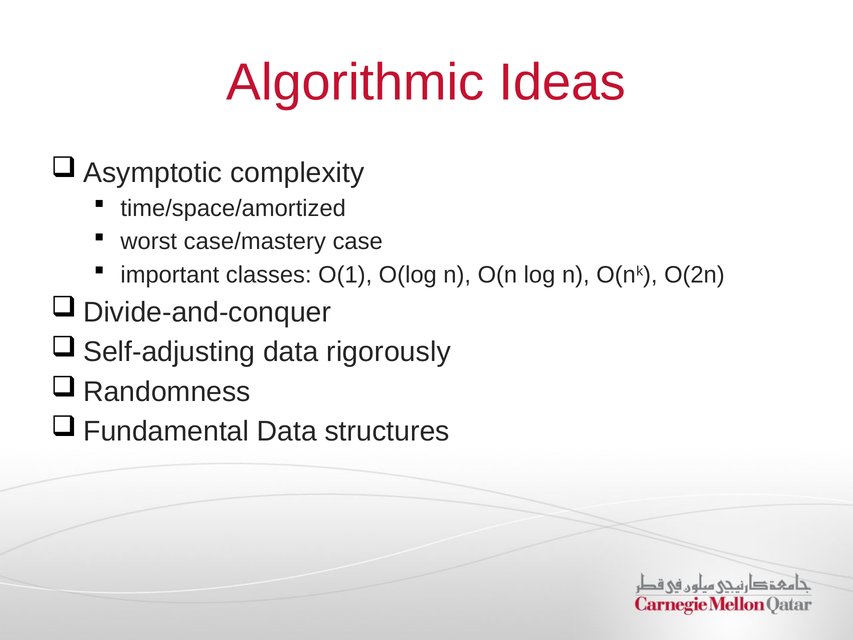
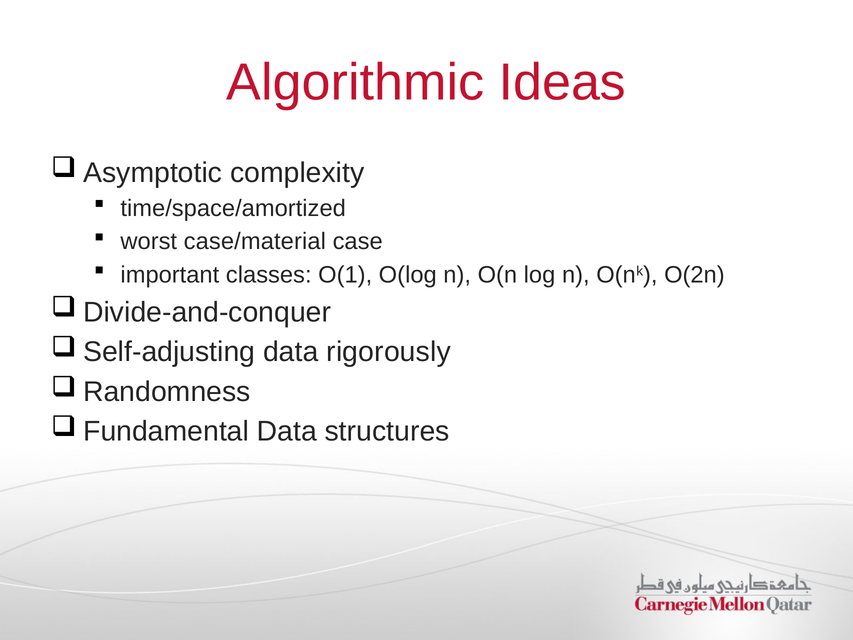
case/mastery: case/mastery -> case/material
